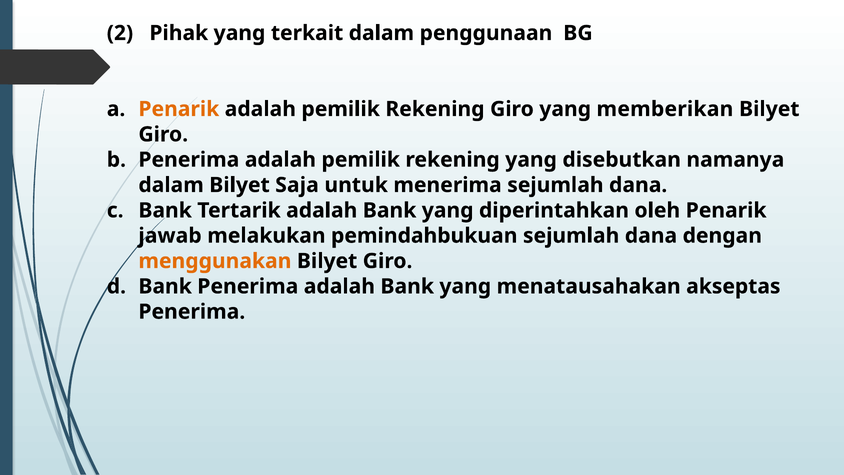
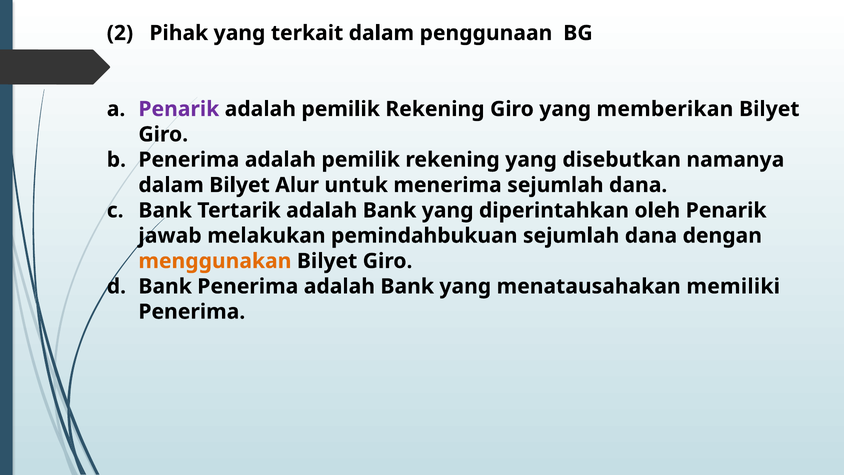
Penarik at (179, 109) colour: orange -> purple
Saja: Saja -> Alur
akseptas: akseptas -> memiliki
